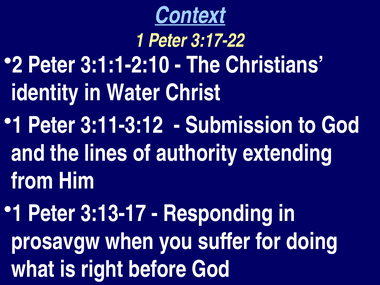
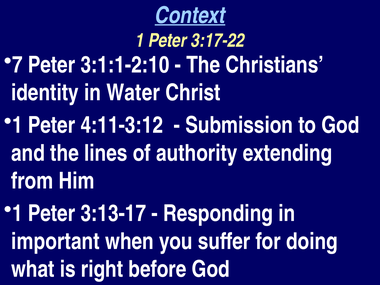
2: 2 -> 7
3:11-3:12: 3:11-3:12 -> 4:11-3:12
prosavgw: prosavgw -> important
